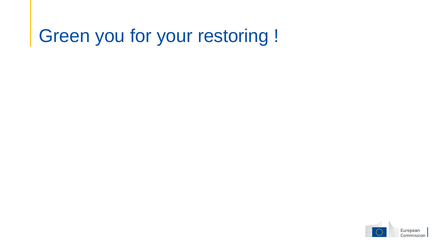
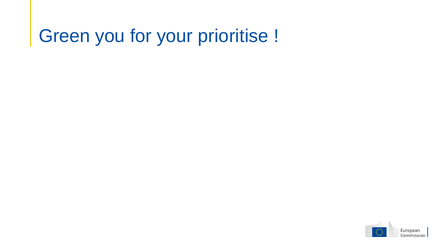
restoring: restoring -> prioritise
